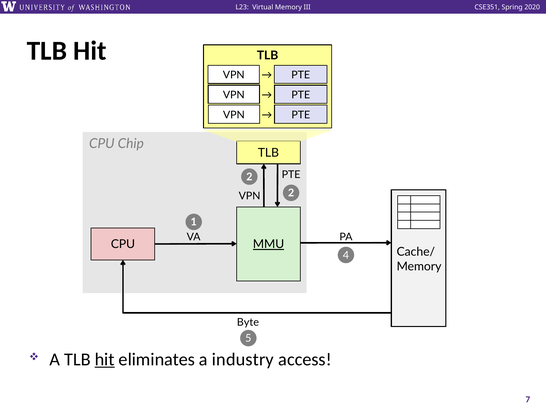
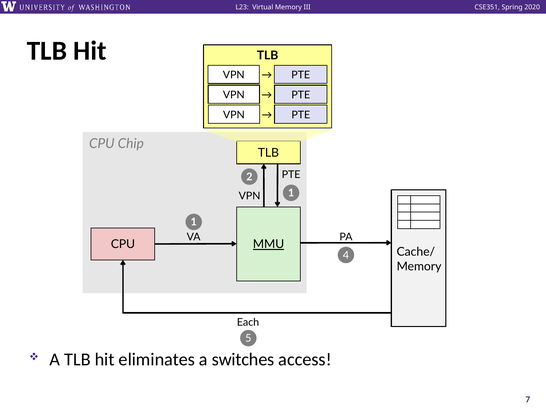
VPN 2: 2 -> 1
Byte: Byte -> Each
hit at (105, 359) underline: present -> none
industry: industry -> switches
